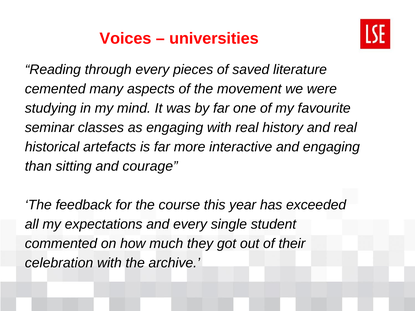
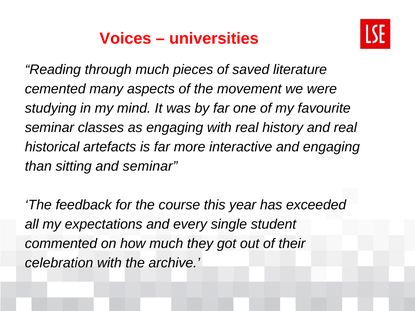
through every: every -> much
and courage: courage -> seminar
